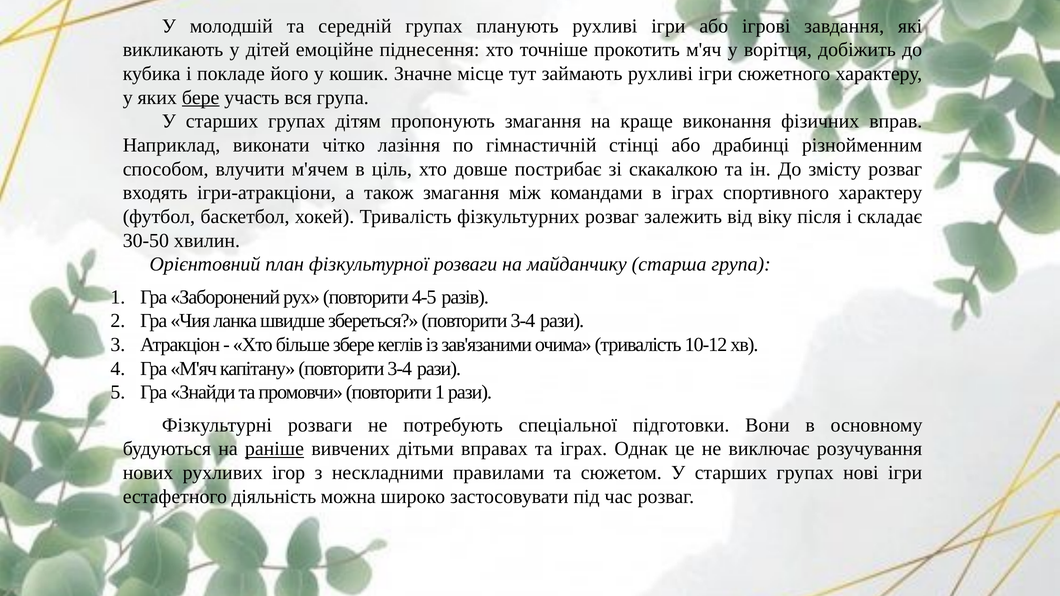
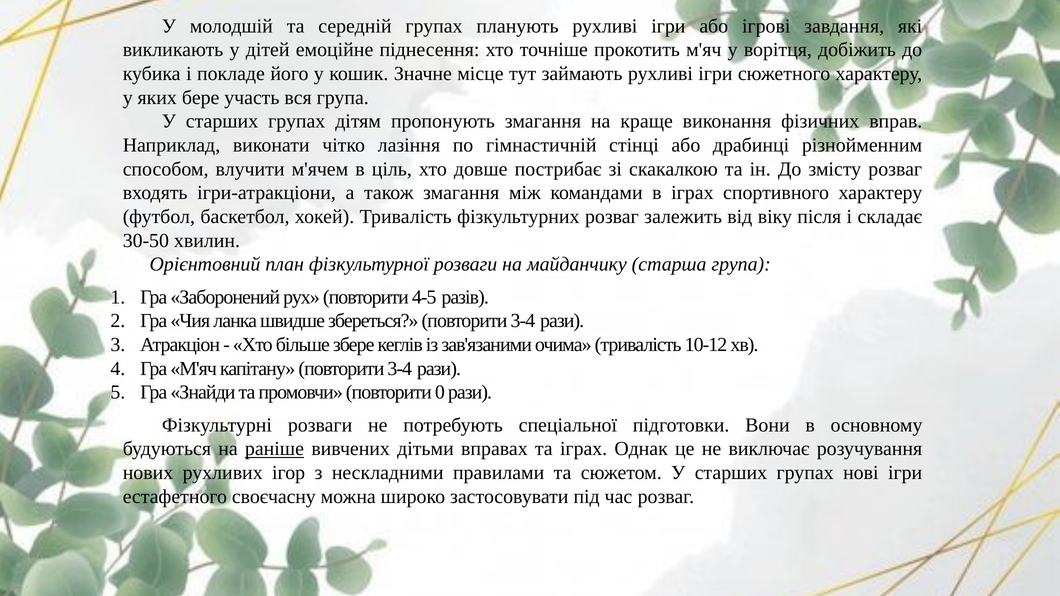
бере underline: present -> none
повторити 1: 1 -> 0
діяльність: діяльність -> своєчасну
